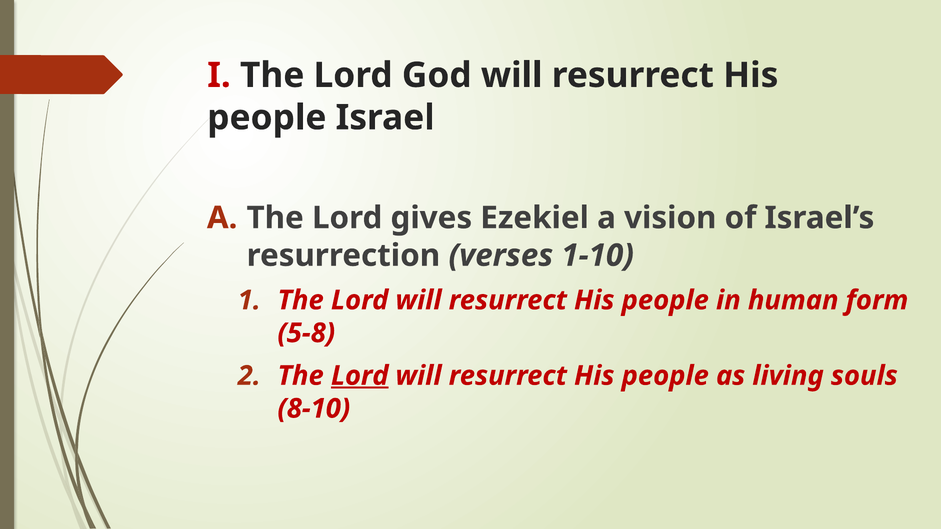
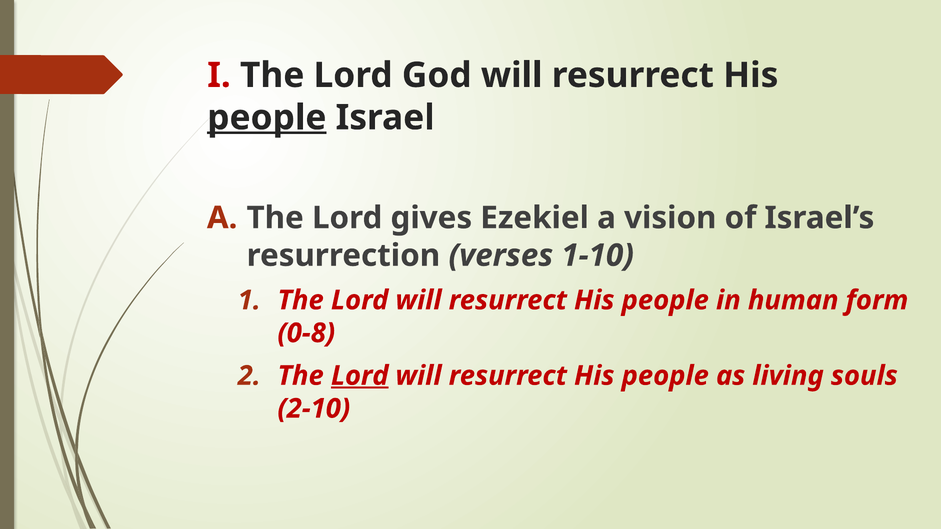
people at (267, 118) underline: none -> present
5-8: 5-8 -> 0-8
8-10: 8-10 -> 2-10
